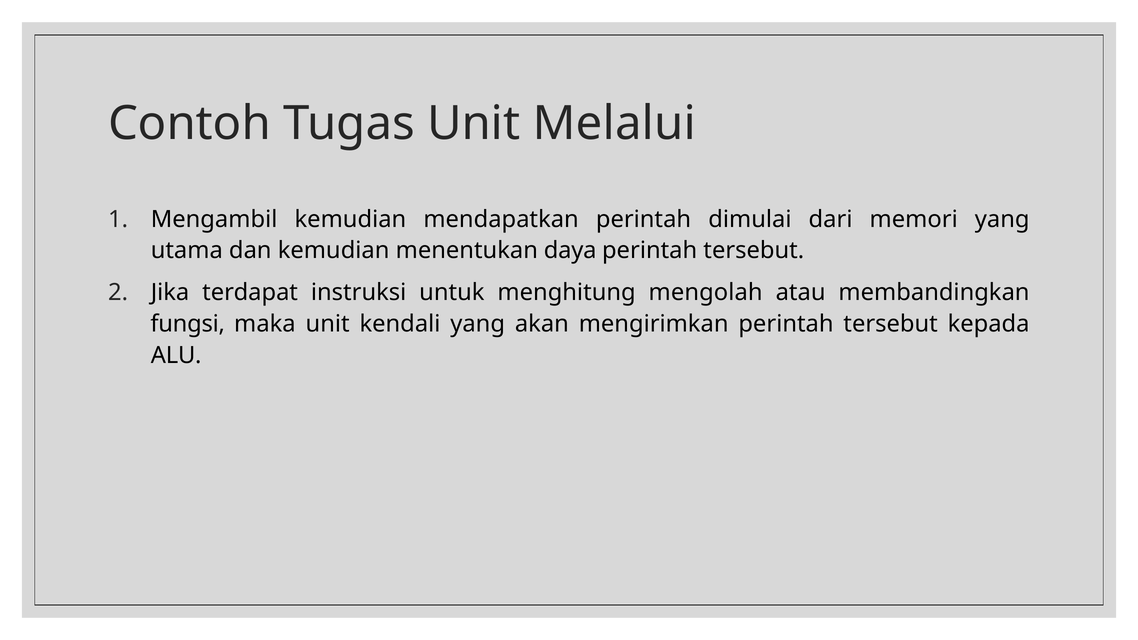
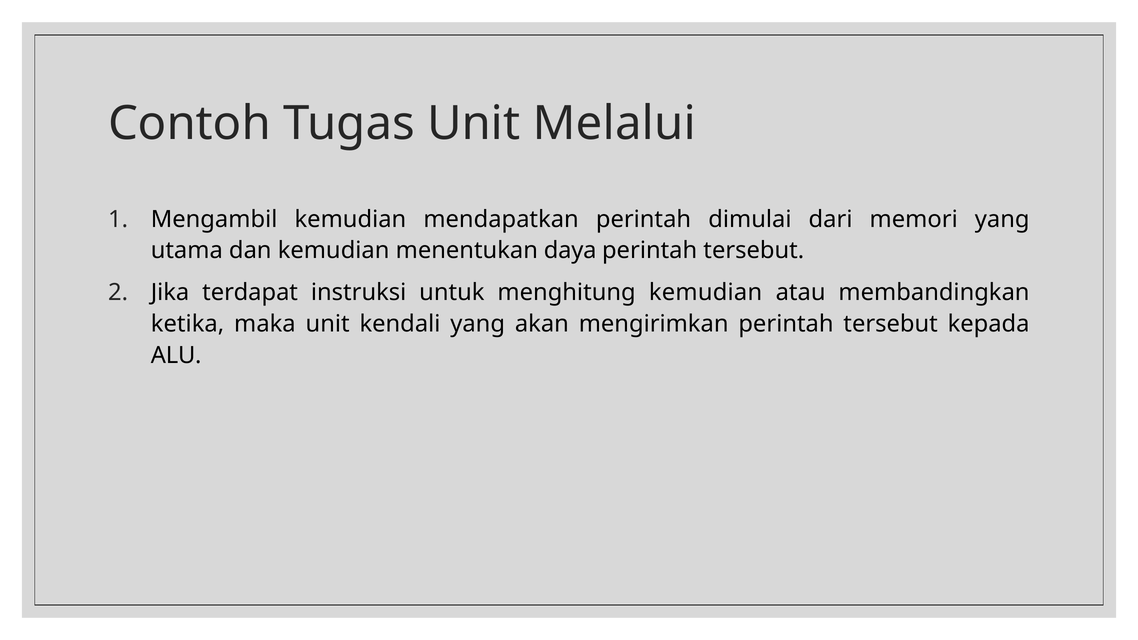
menghitung mengolah: mengolah -> kemudian
fungsi: fungsi -> ketika
